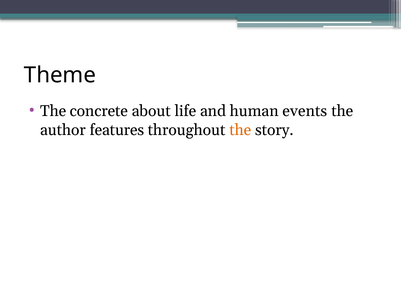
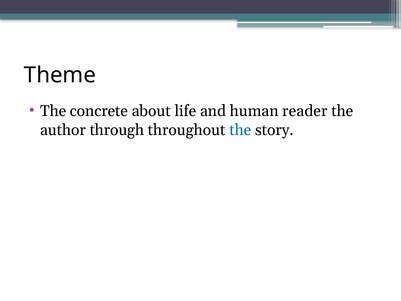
events: events -> reader
features: features -> through
the at (240, 130) colour: orange -> blue
